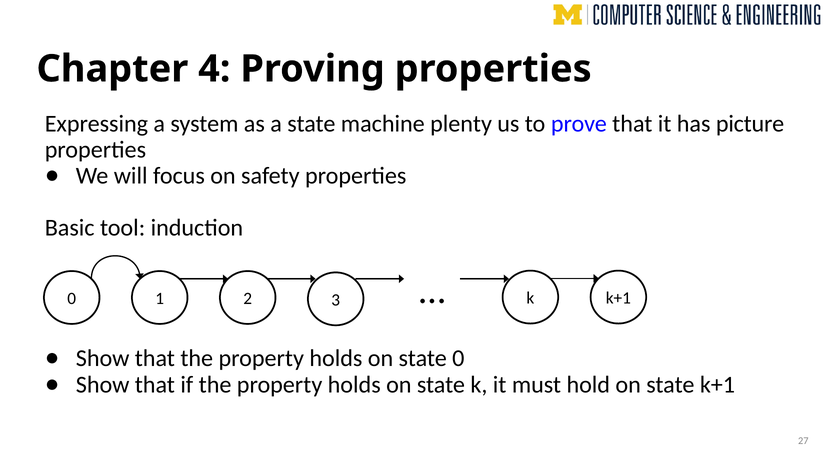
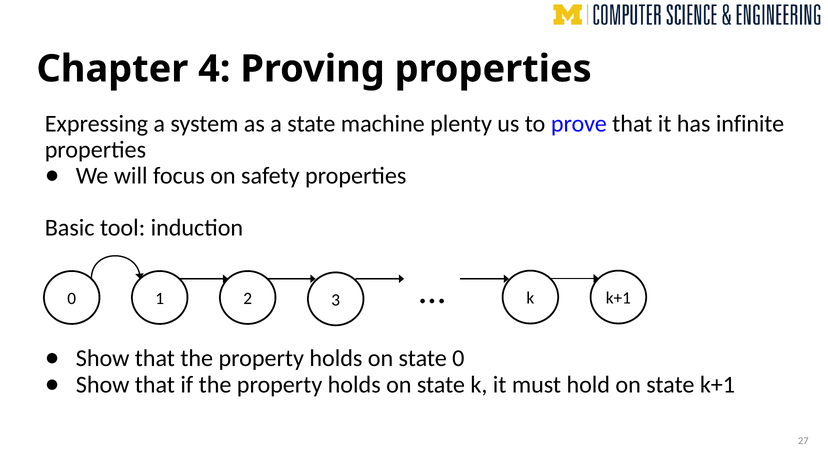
picture: picture -> infinite
